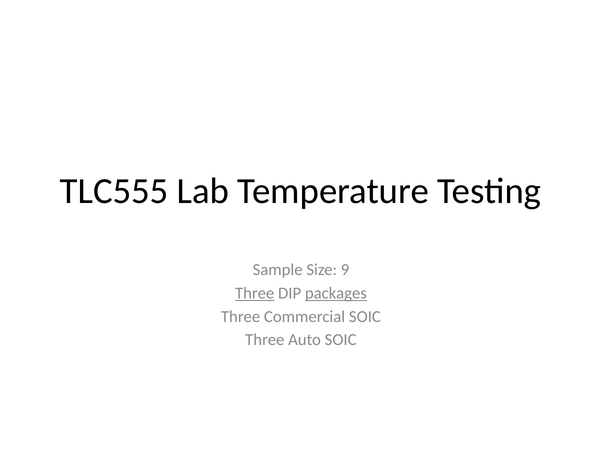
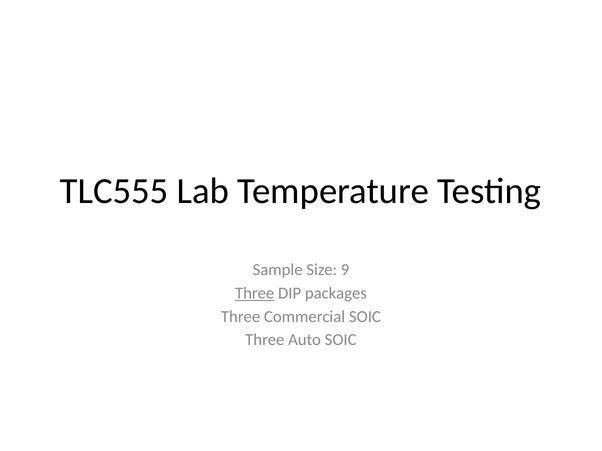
packages underline: present -> none
